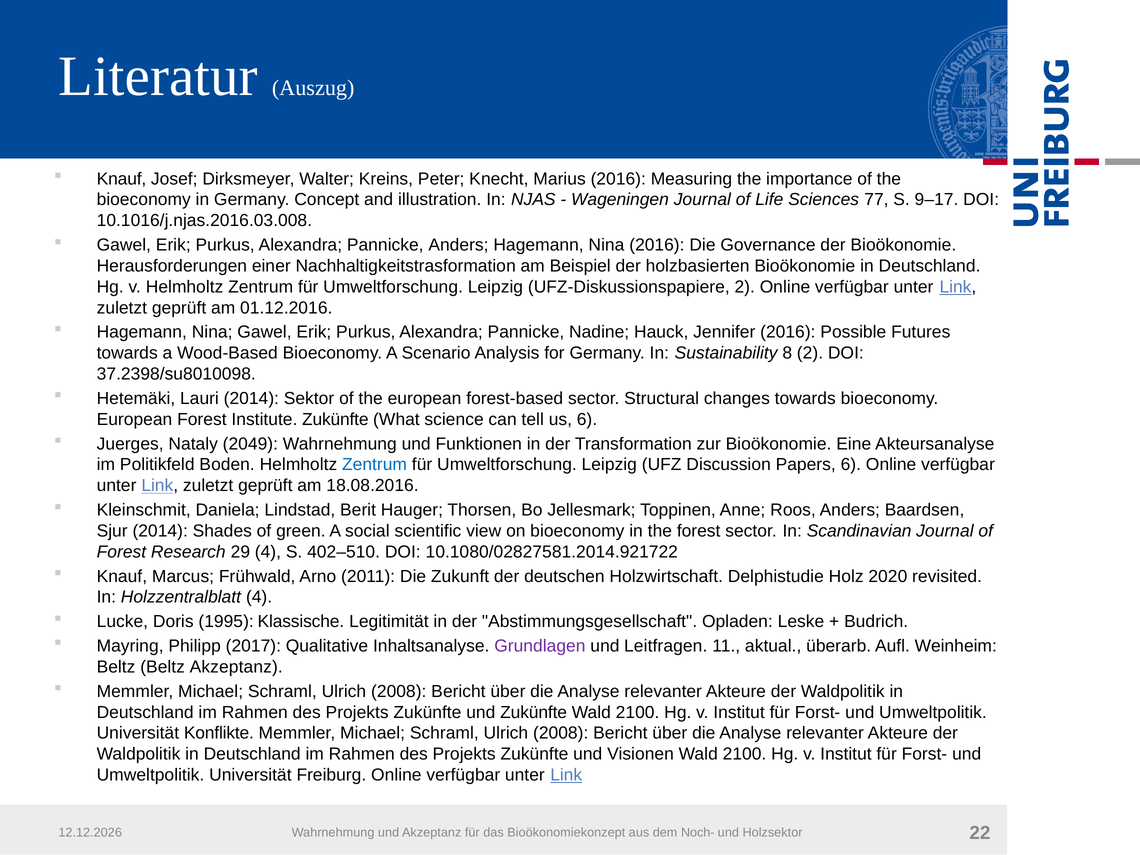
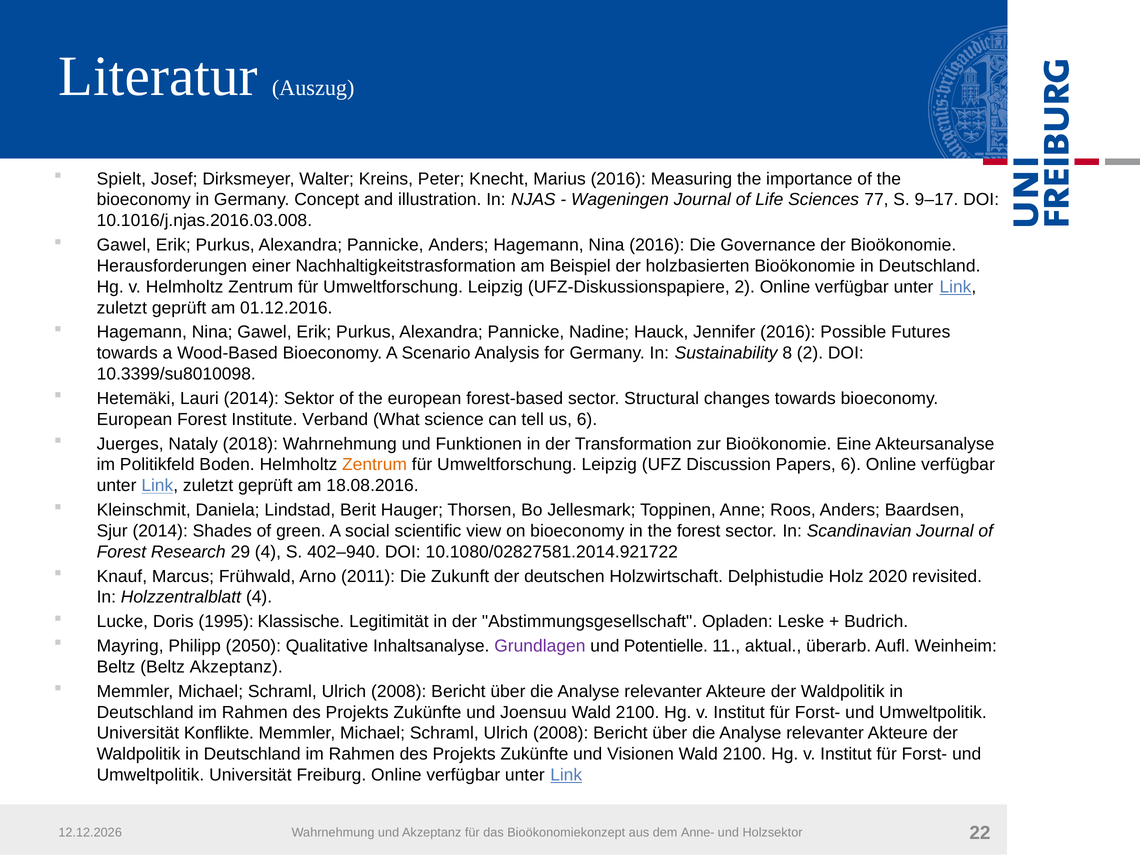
Knauf at (122, 179): Knauf -> Spielt
37.2398/su8010098: 37.2398/su8010098 -> 10.3399/su8010098
Institute Zukünfte: Zukünfte -> Verband
2049: 2049 -> 2018
Zentrum at (375, 465) colour: blue -> orange
402–510: 402–510 -> 402–940
2017: 2017 -> 2050
Leitfragen: Leitfragen -> Potentielle
und Zukünfte: Zukünfte -> Joensuu
Noch-: Noch- -> Anne-
